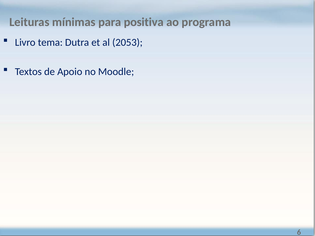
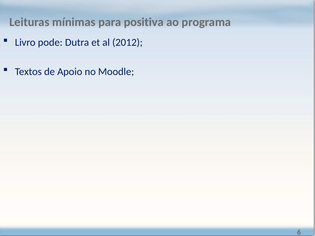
tema: tema -> pode
2053: 2053 -> 2012
